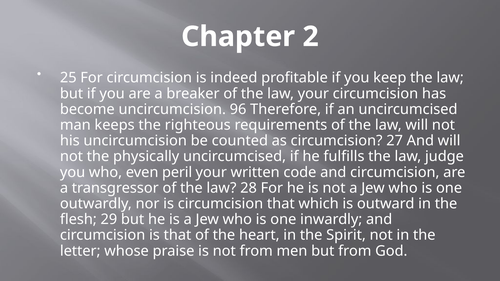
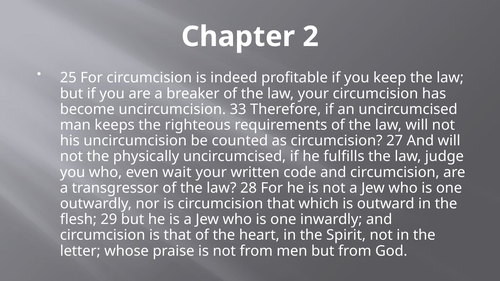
96: 96 -> 33
peril: peril -> wait
